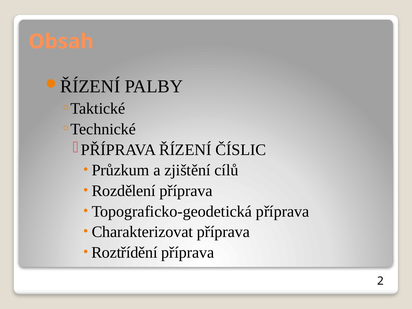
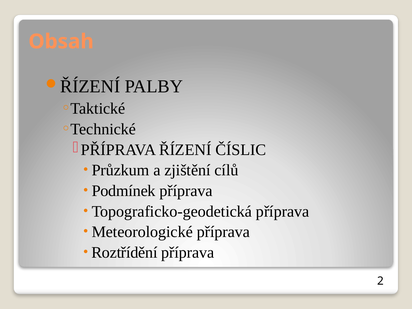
Rozdělení: Rozdělení -> Podmínek
Charakterizovat: Charakterizovat -> Meteorologické
